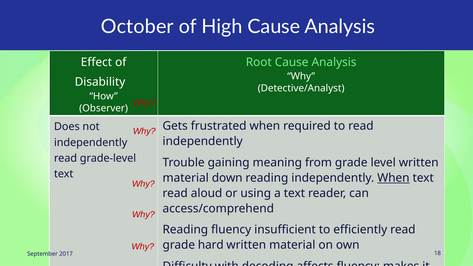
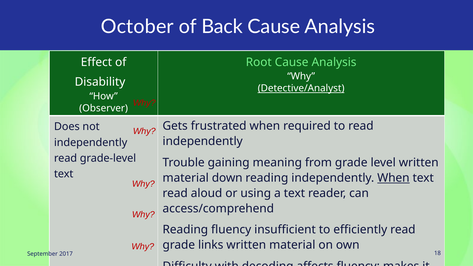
High: High -> Back
Detective/Analyst underline: none -> present
grade hard: hard -> links
